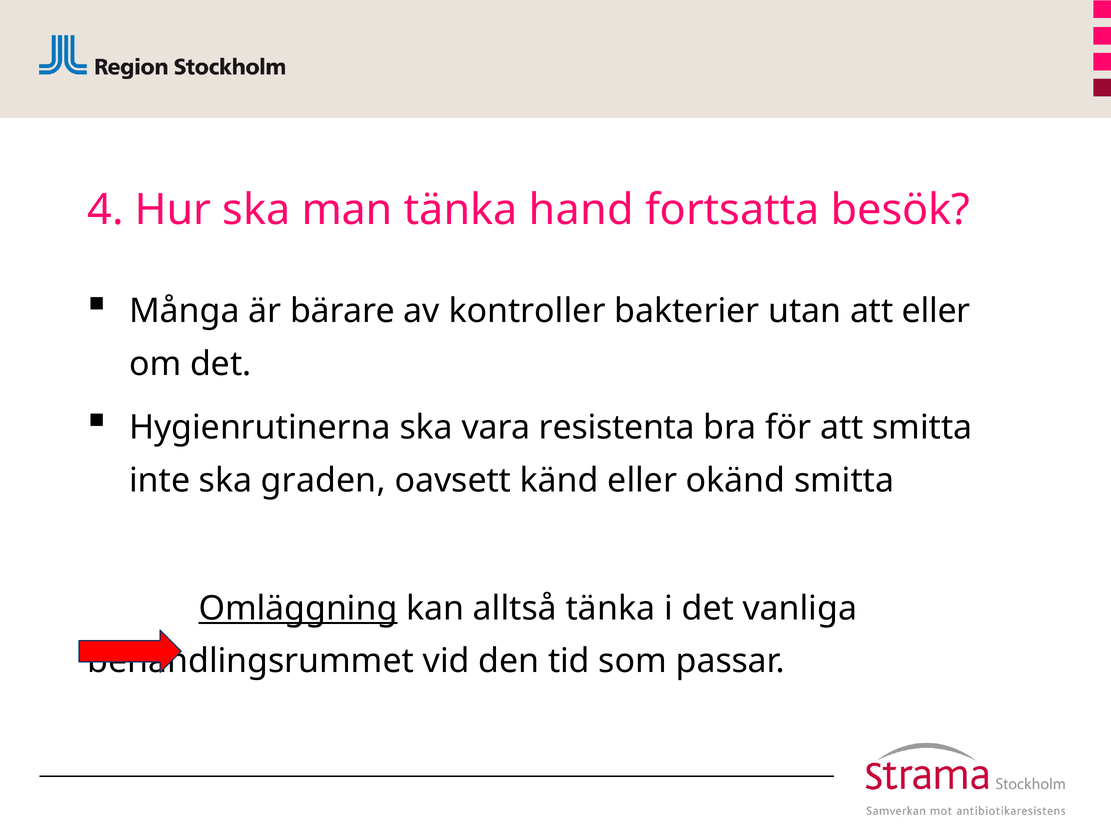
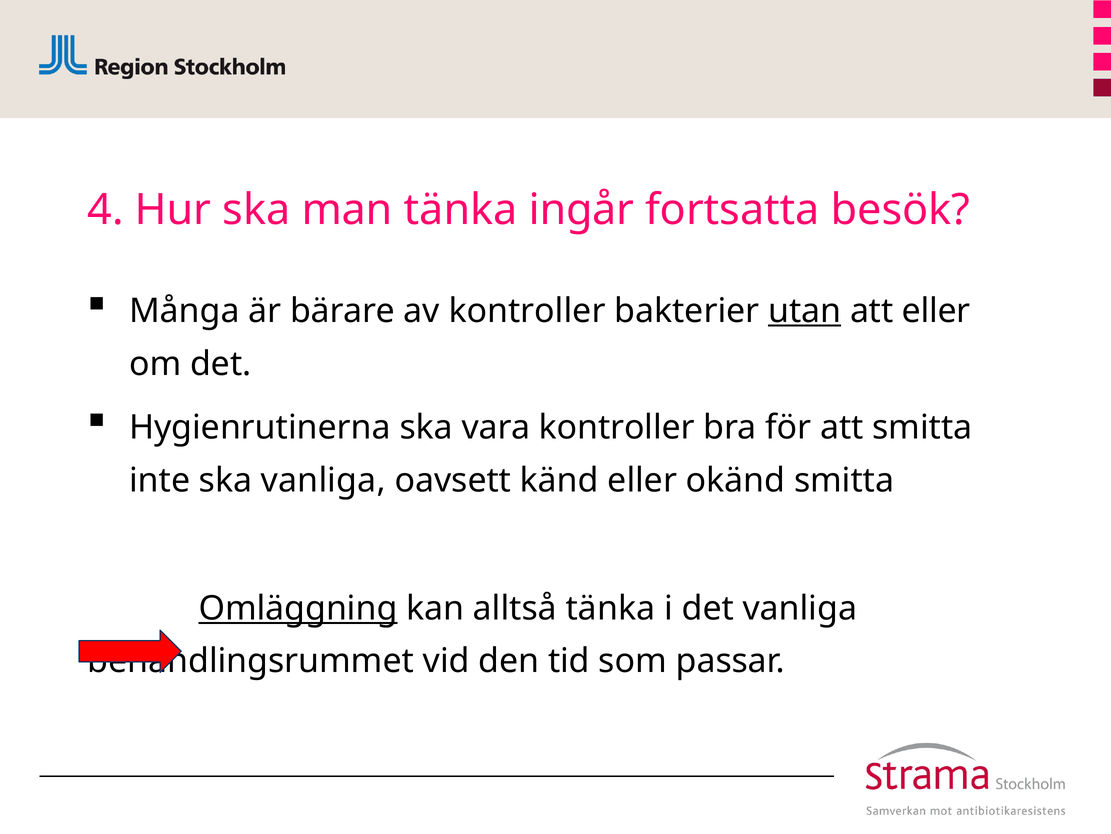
hand: hand -> ingår
utan underline: none -> present
vara resistenta: resistenta -> kontroller
ska graden: graden -> vanliga
